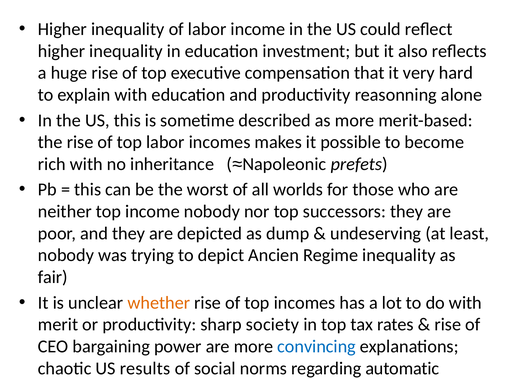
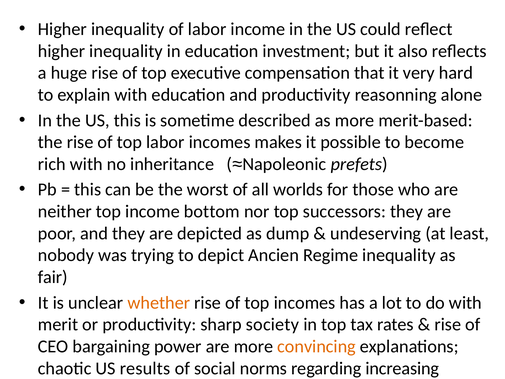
income nobody: nobody -> bottom
convincing colour: blue -> orange
automatic: automatic -> increasing
